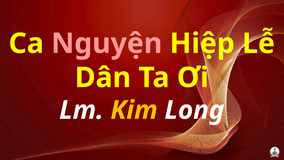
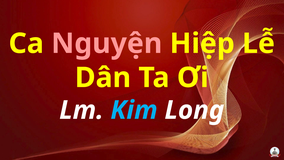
Kim colour: yellow -> light blue
